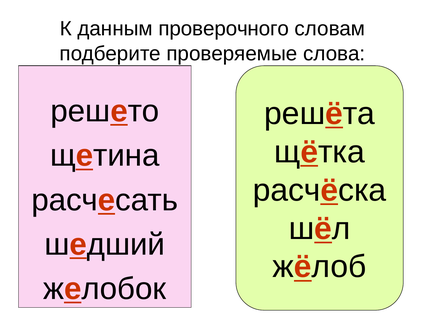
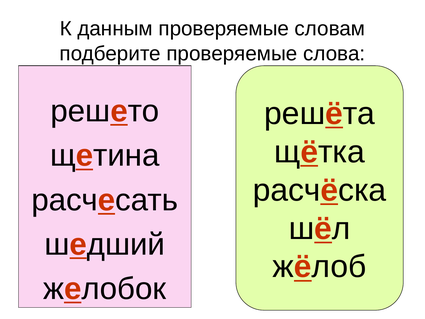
данным проверочного: проверочного -> проверяемые
